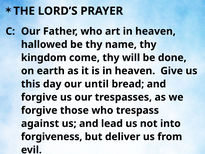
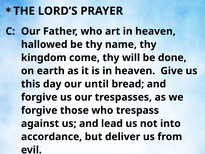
forgiveness: forgiveness -> accordance
